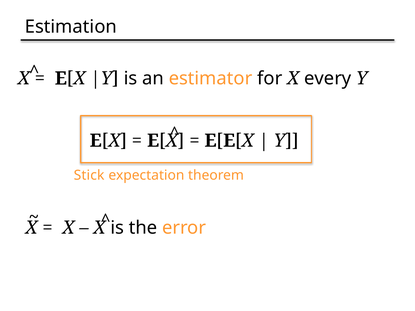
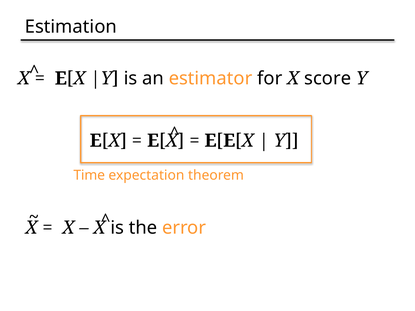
every: every -> score
Stick: Stick -> Time
